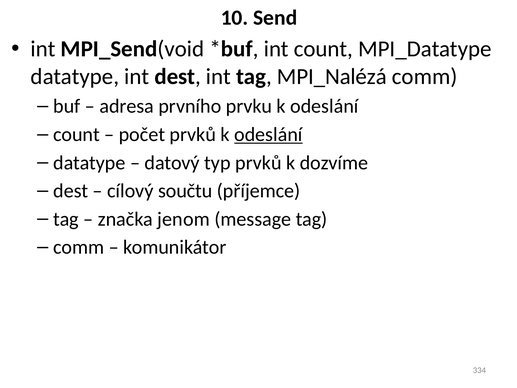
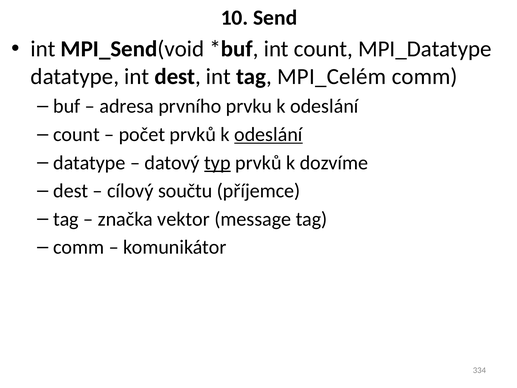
MPI_Nalézá: MPI_Nalézá -> MPI_Celém
typ underline: none -> present
jenom: jenom -> vektor
